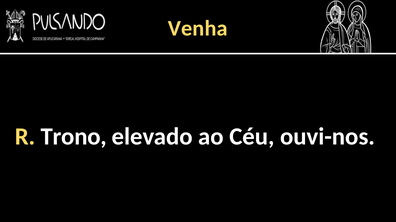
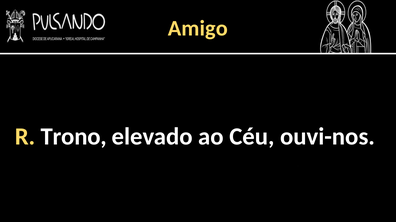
Venha: Venha -> Amigo
